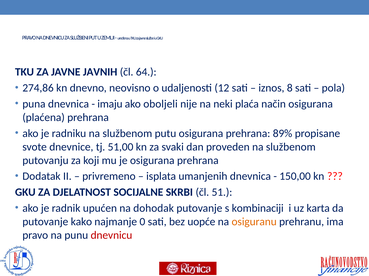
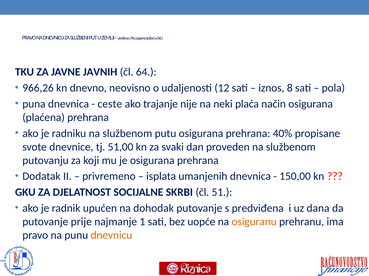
274,86: 274,86 -> 966,26
imaju: imaju -> ceste
oboljeli: oboljeli -> trajanje
89%: 89% -> 40%
kombinaciji: kombinaciji -> predviđena
karta: karta -> dana
kako: kako -> prije
0: 0 -> 1
dnevnicu at (111, 236) colour: red -> orange
